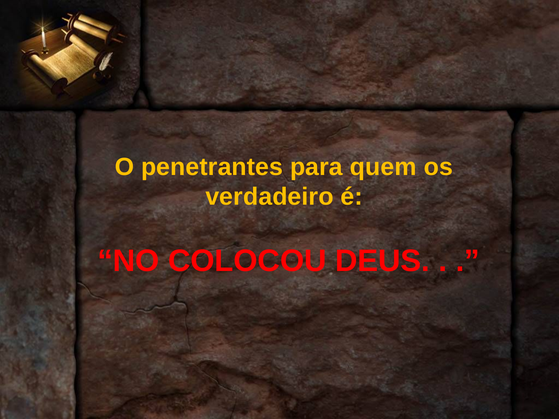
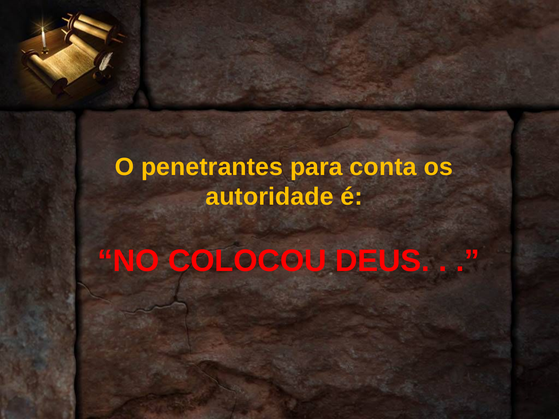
quem: quem -> conta
verdadeiro: verdadeiro -> autoridade
